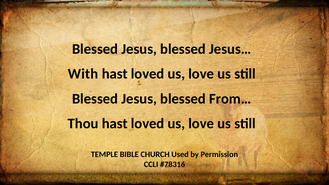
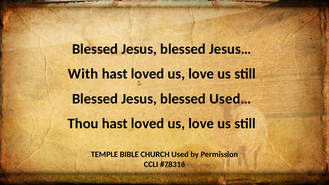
From…: From… -> Used…
